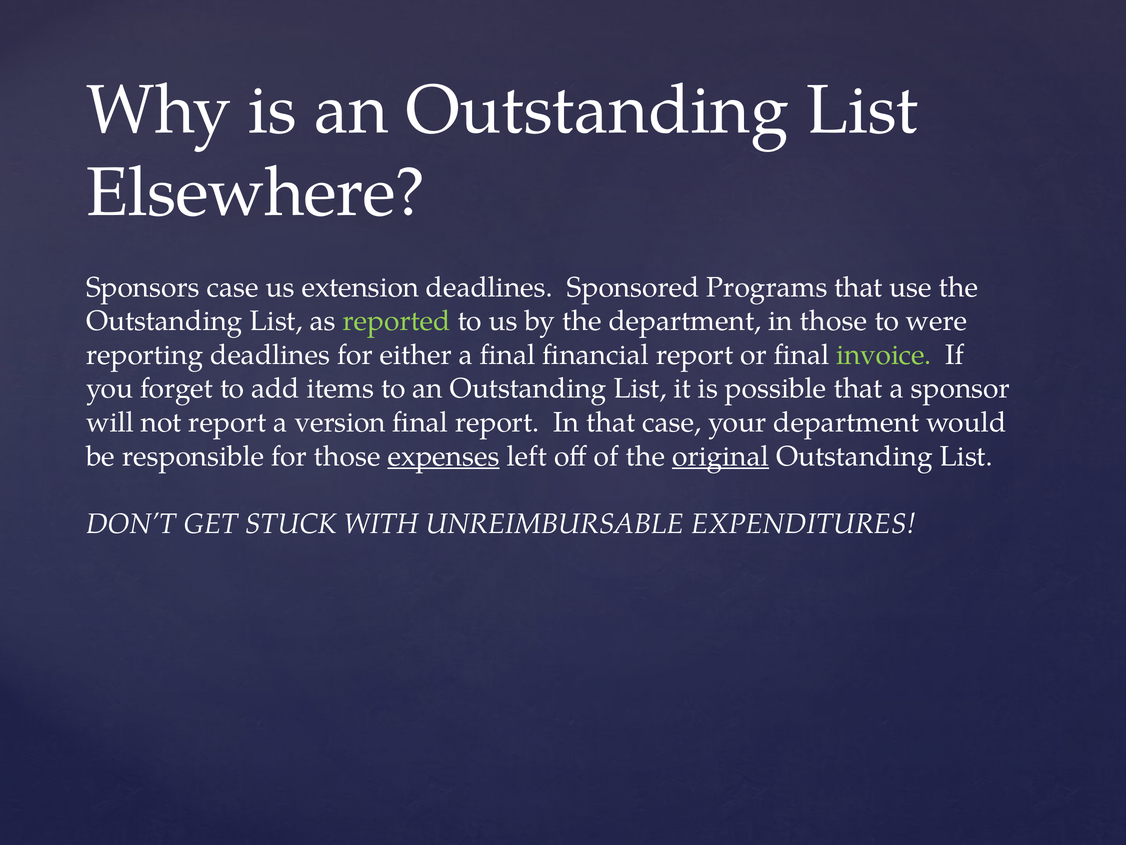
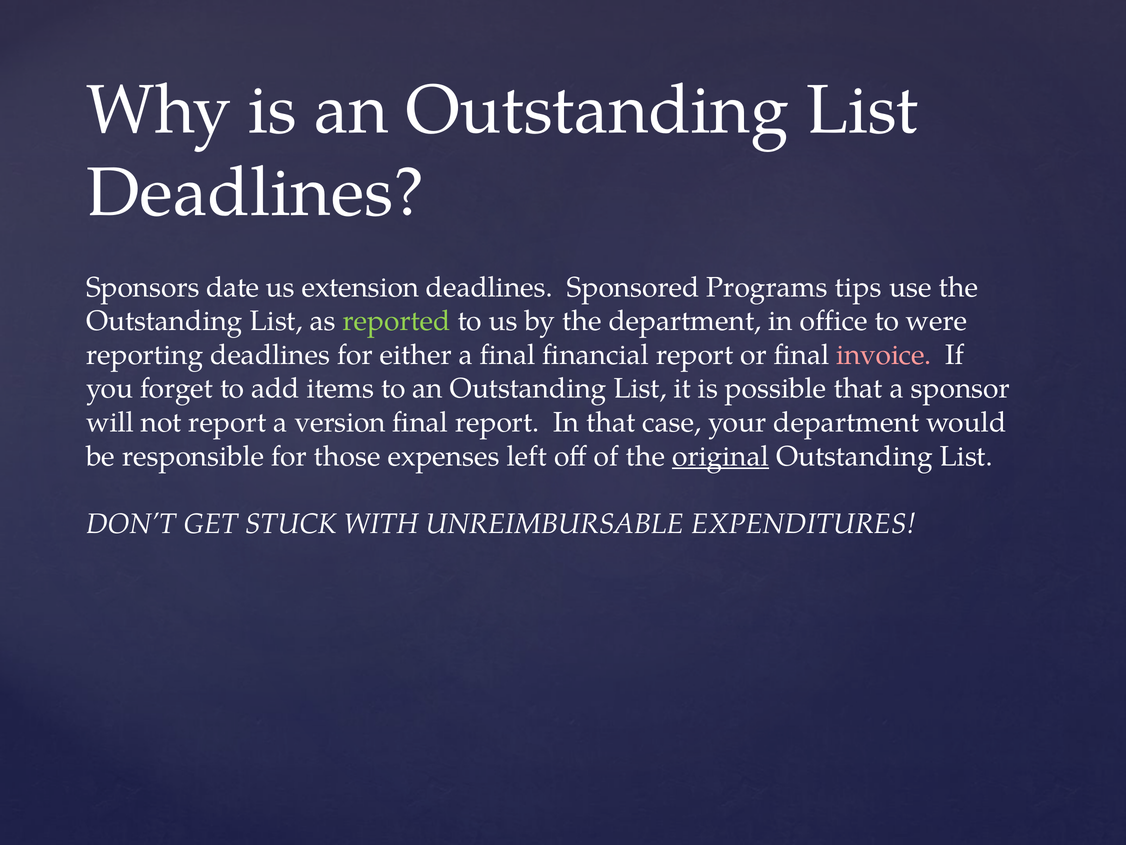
Elsewhere at (256, 192): Elsewhere -> Deadlines
Sponsors case: case -> date
Programs that: that -> tips
in those: those -> office
invoice colour: light green -> pink
expenses underline: present -> none
